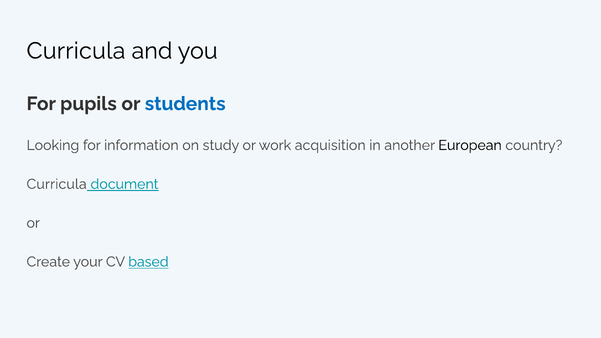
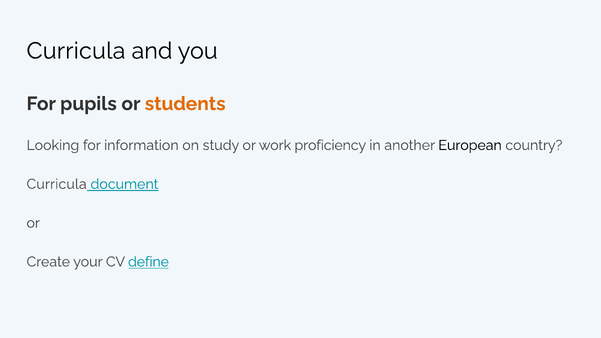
students colour: blue -> orange
acquisition: acquisition -> proficiency
based: based -> define
